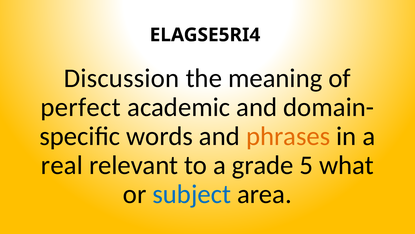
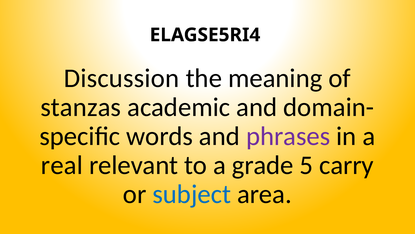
perfect: perfect -> stanzas
phrases colour: orange -> purple
what: what -> carry
